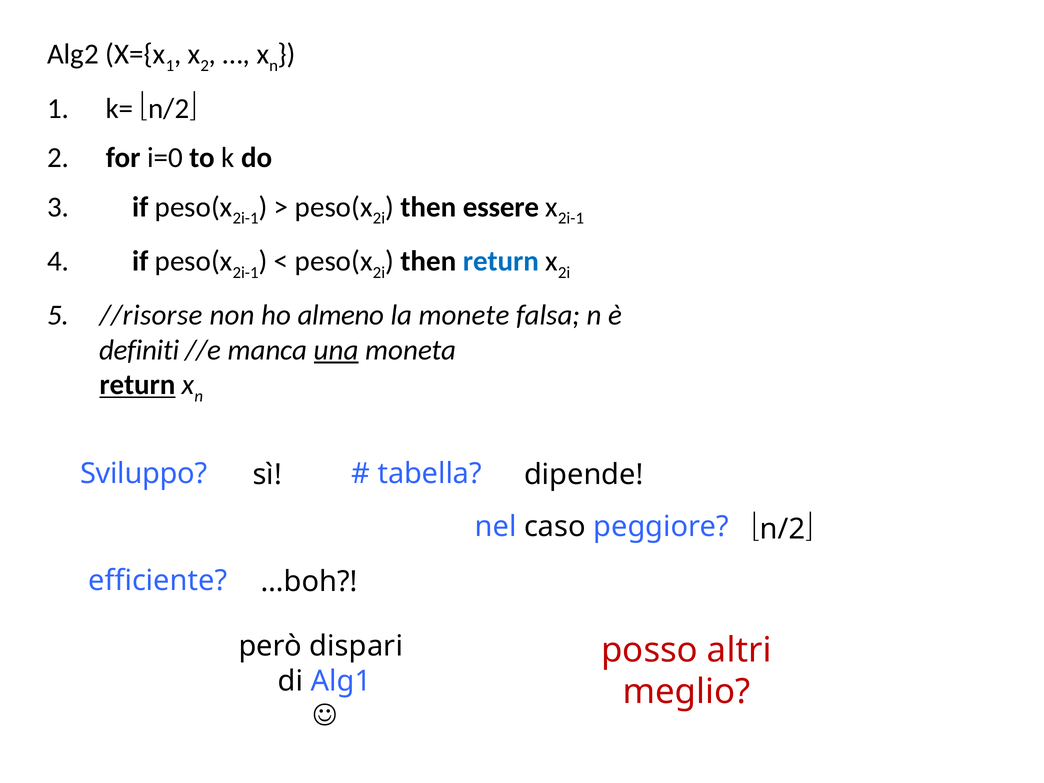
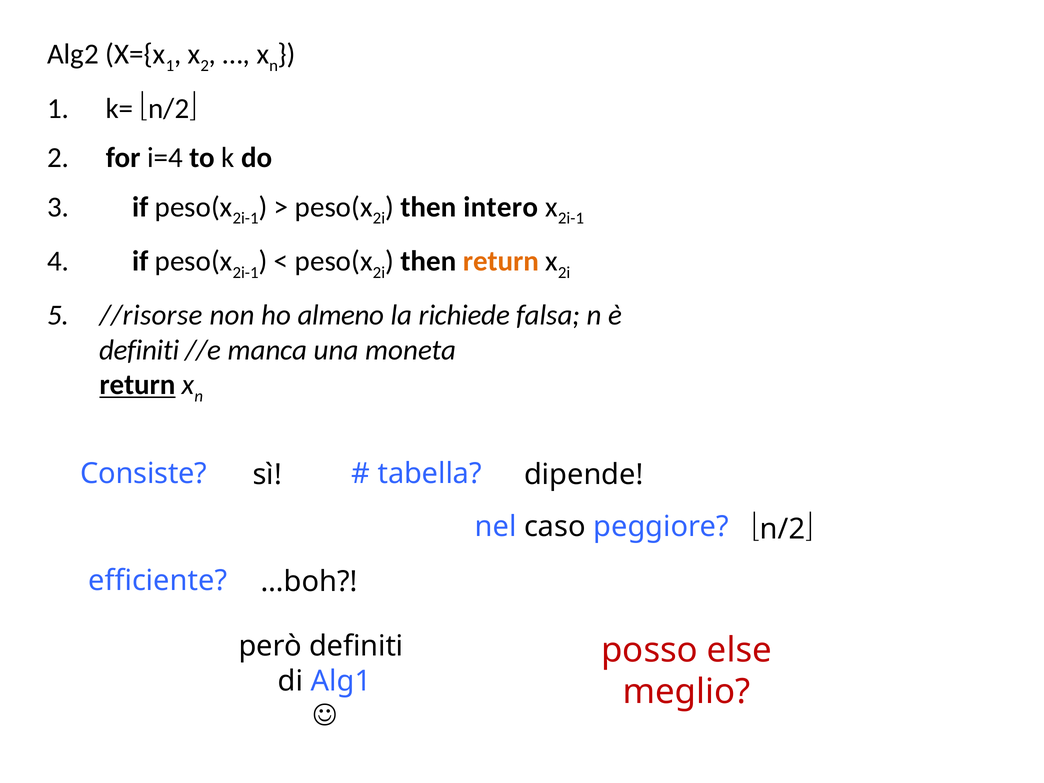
i=0: i=0 -> i=4
essere: essere -> intero
return at (501, 261) colour: blue -> orange
monete: monete -> richiede
una underline: present -> none
Sviluppo: Sviluppo -> Consiste
però dispari: dispari -> definiti
altri: altri -> else
